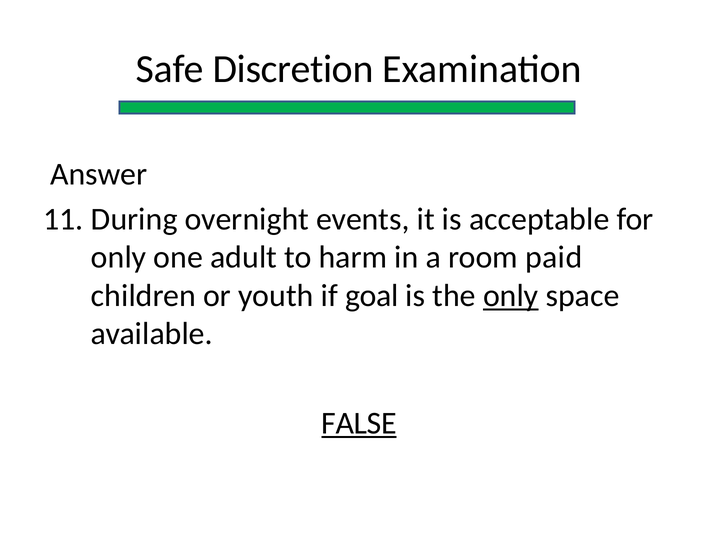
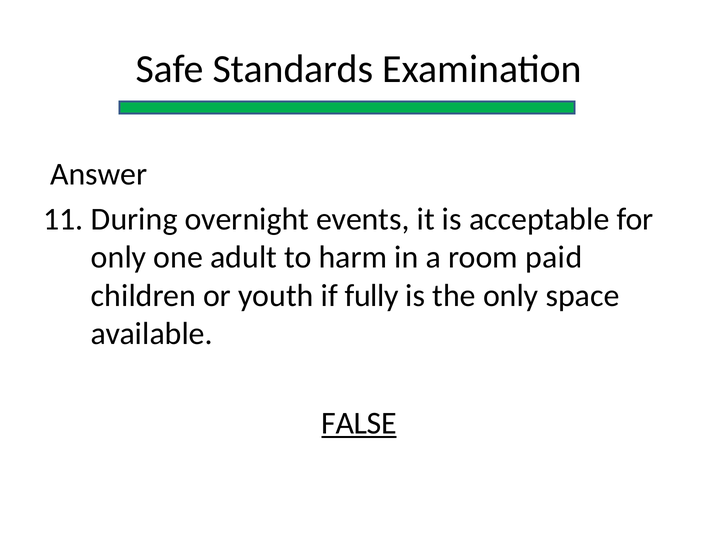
Discretion: Discretion -> Standards
goal: goal -> fully
only at (511, 296) underline: present -> none
